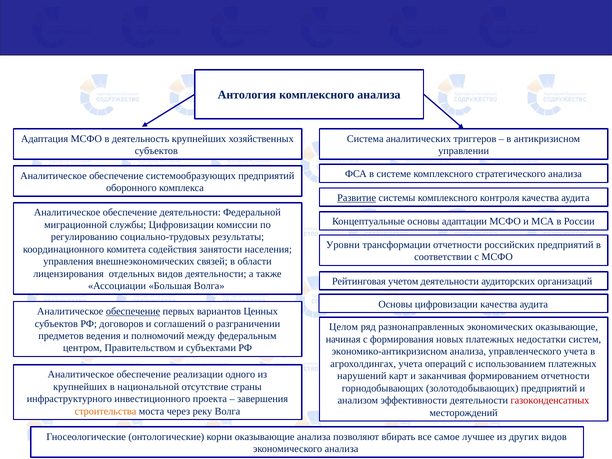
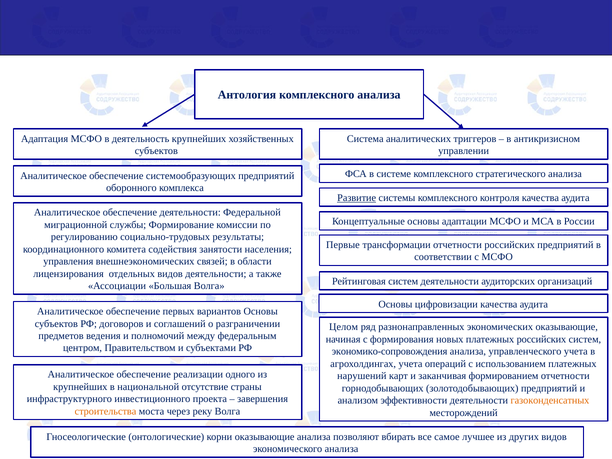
службы Цифровизации: Цифровизации -> Формирование
Уровни: Уровни -> Первые
Рейтинговая учетом: учетом -> систем
обеспечение at (133, 311) underline: present -> none
вариантов Ценных: Ценных -> Основы
платежных недостатки: недостатки -> российских
экономико-антикризисном: экономико-антикризисном -> экономико-сопровождения
газоконденсатных colour: red -> orange
